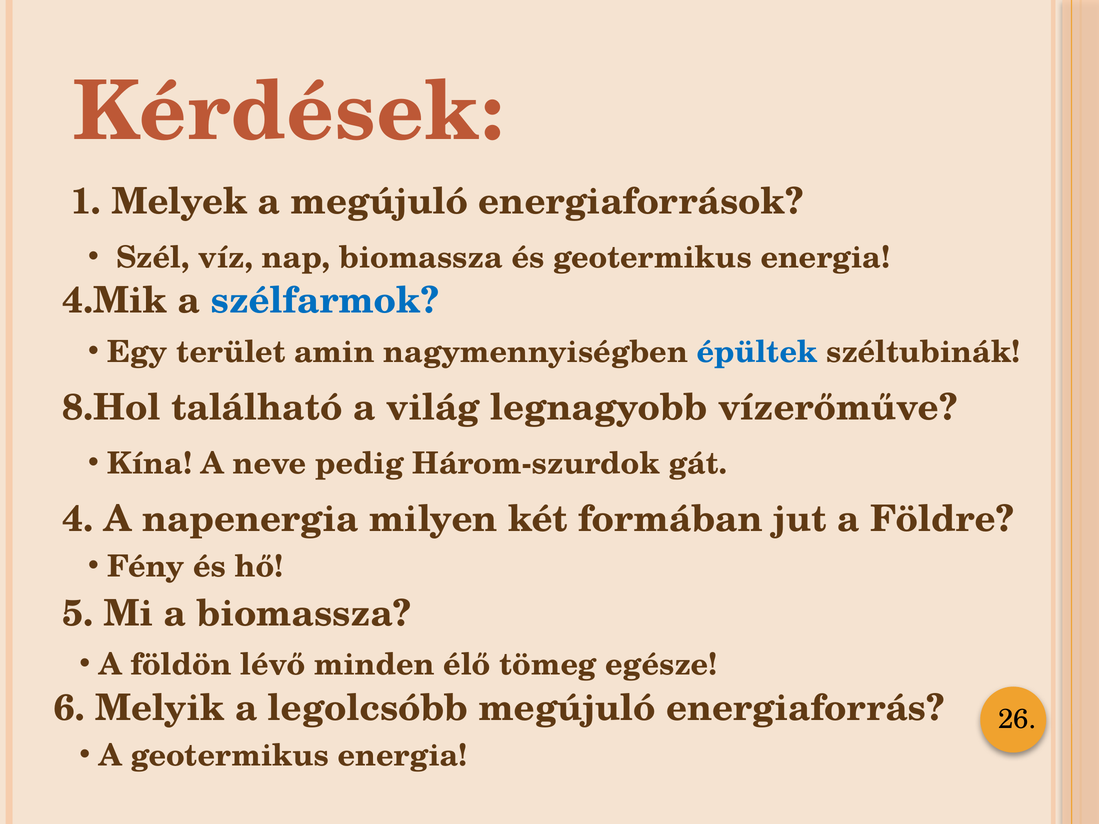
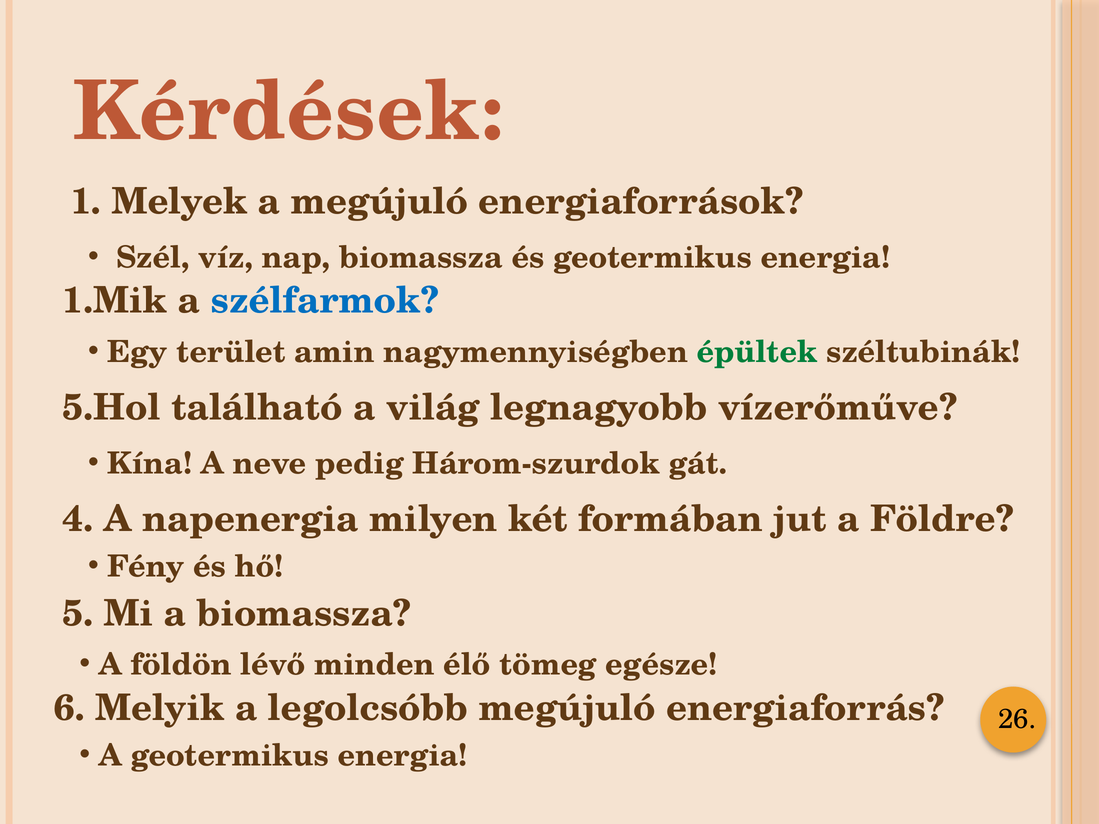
4.Mik: 4.Mik -> 1.Mik
épültek colour: blue -> green
8.Hol: 8.Hol -> 5.Hol
